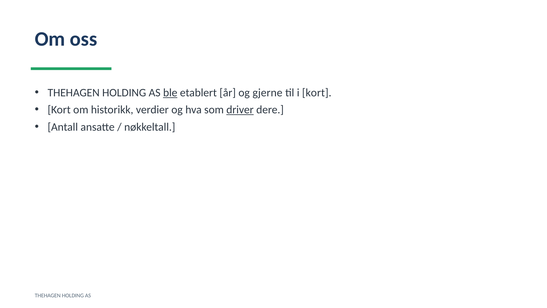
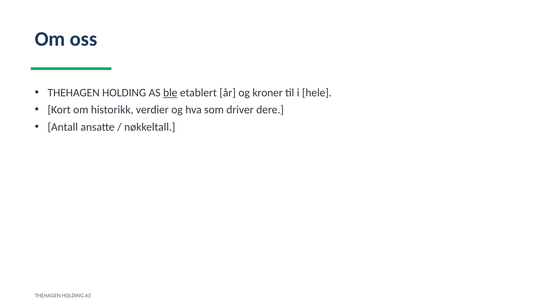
gjerne: gjerne -> kroner
i kort: kort -> hele
driver underline: present -> none
